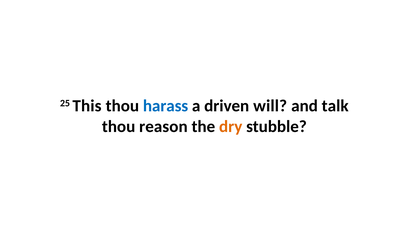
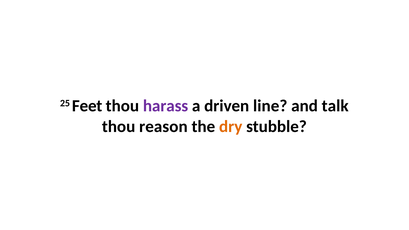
This: This -> Feet
harass colour: blue -> purple
will: will -> line
